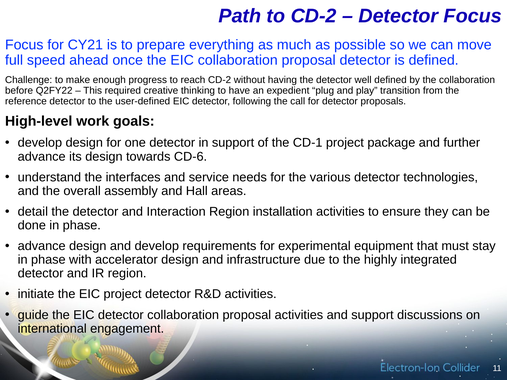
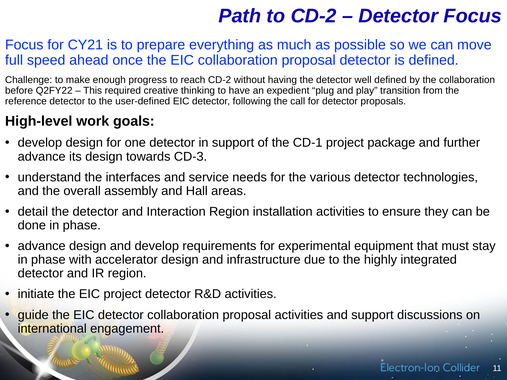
CD-6: CD-6 -> CD-3
